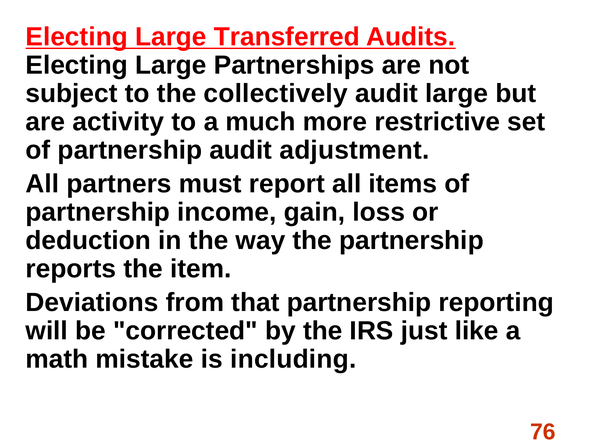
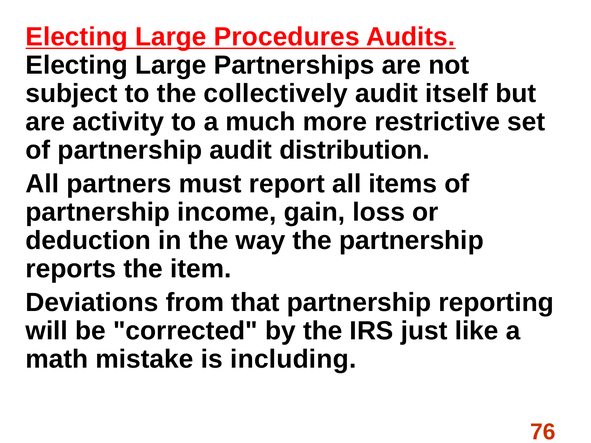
Transferred: Transferred -> Procedures
audit large: large -> itself
adjustment: adjustment -> distribution
